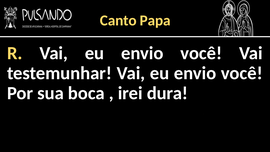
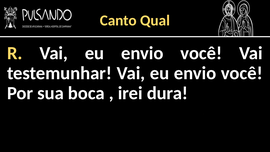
Papa: Papa -> Qual
